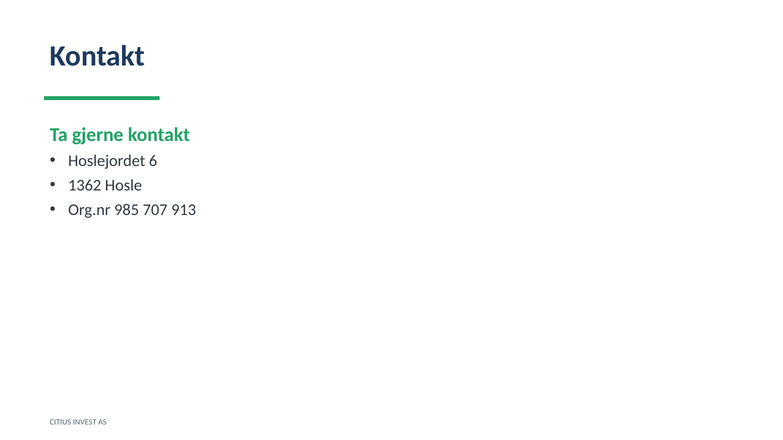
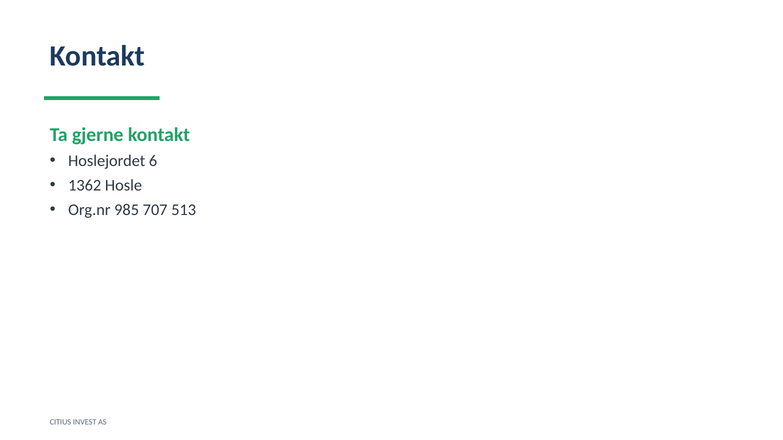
913: 913 -> 513
